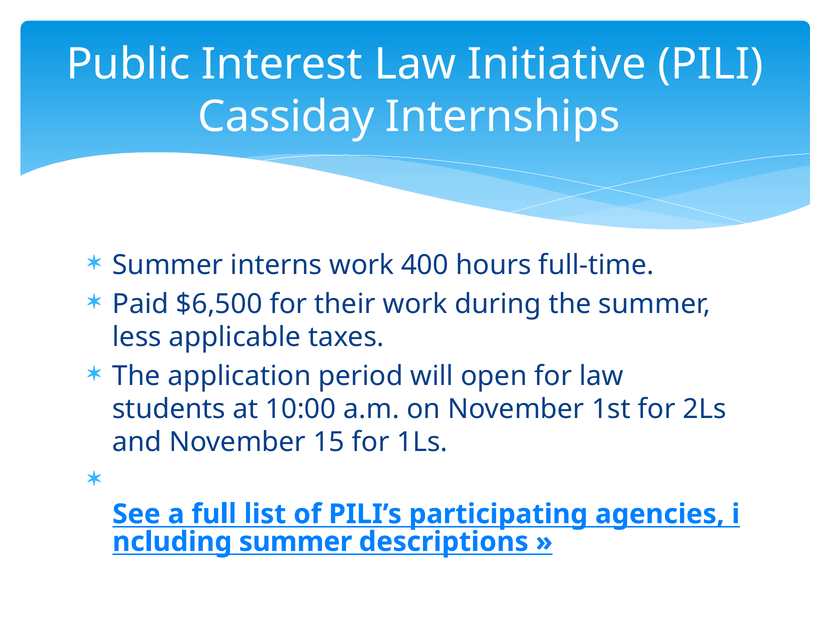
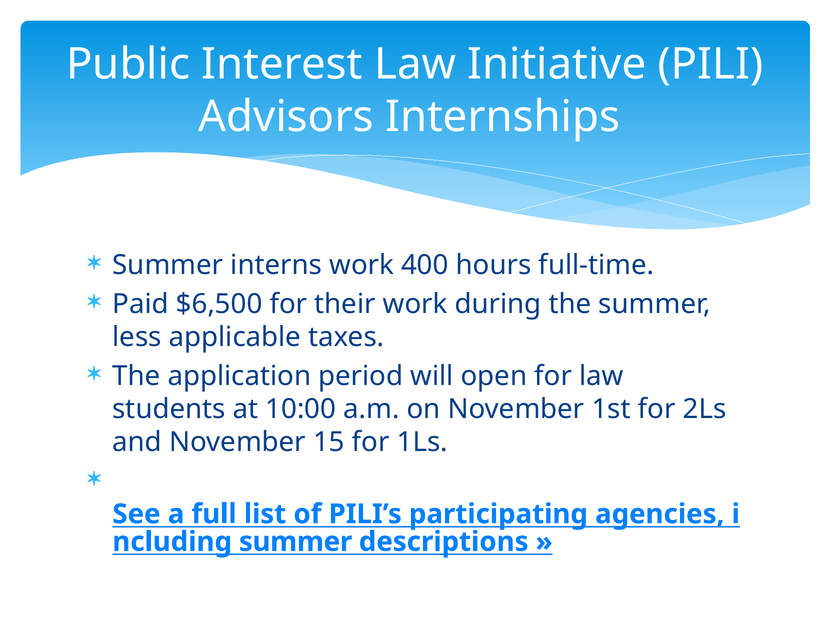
Cassiday: Cassiday -> Advisors
